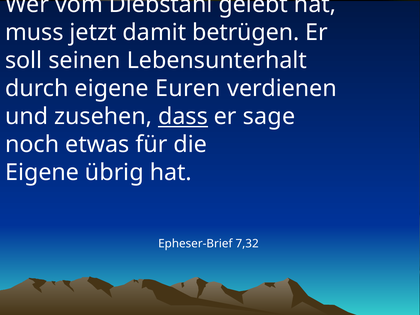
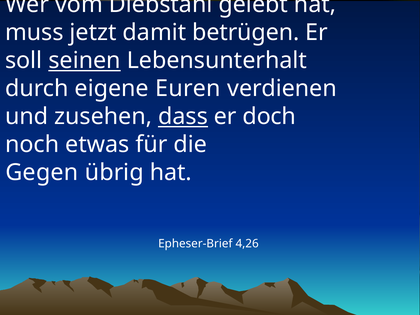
seinen underline: none -> present
sage: sage -> doch
Eigene at (42, 173): Eigene -> Gegen
7,32: 7,32 -> 4,26
